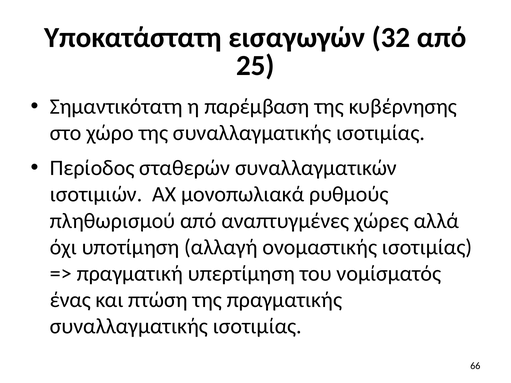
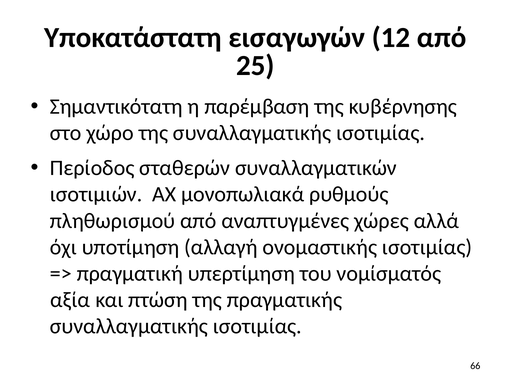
32: 32 -> 12
ένας: ένας -> αξία
